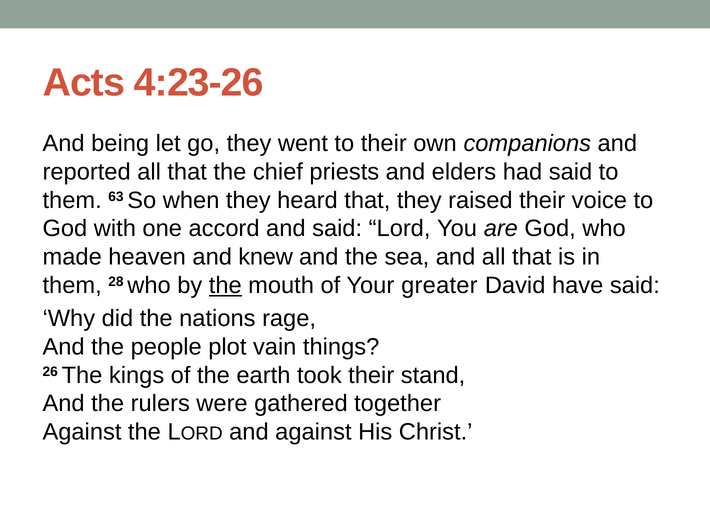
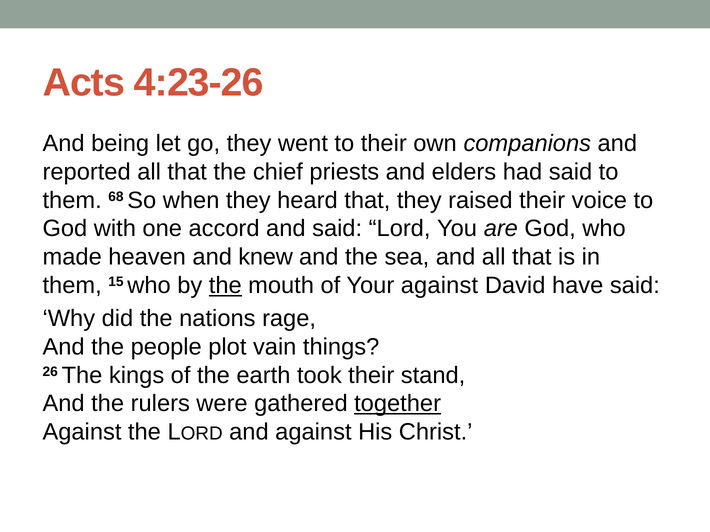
63: 63 -> 68
28: 28 -> 15
Your greater: greater -> against
together underline: none -> present
